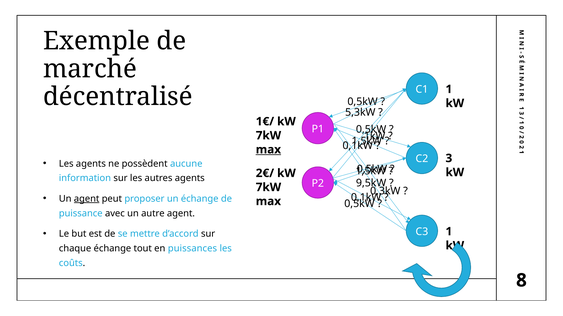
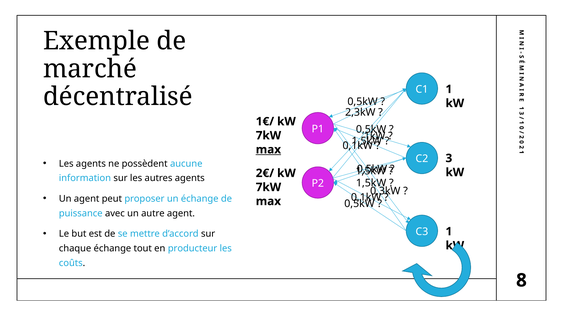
5,3kW: 5,3kW -> 2,3kW
9,5kW at (371, 184): 9,5kW -> 1,5kW
agent at (87, 199) underline: present -> none
puissances: puissances -> producteur
